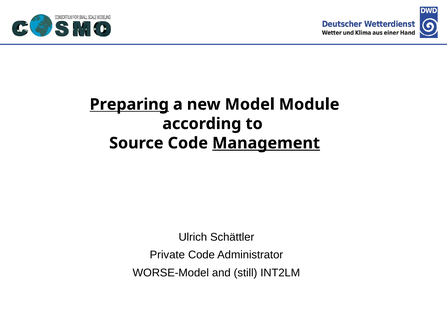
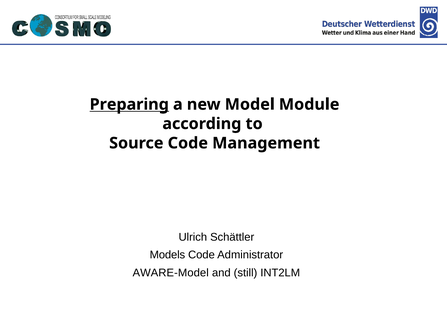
Management underline: present -> none
Private: Private -> Models
WORSE-Model: WORSE-Model -> AWARE-Model
